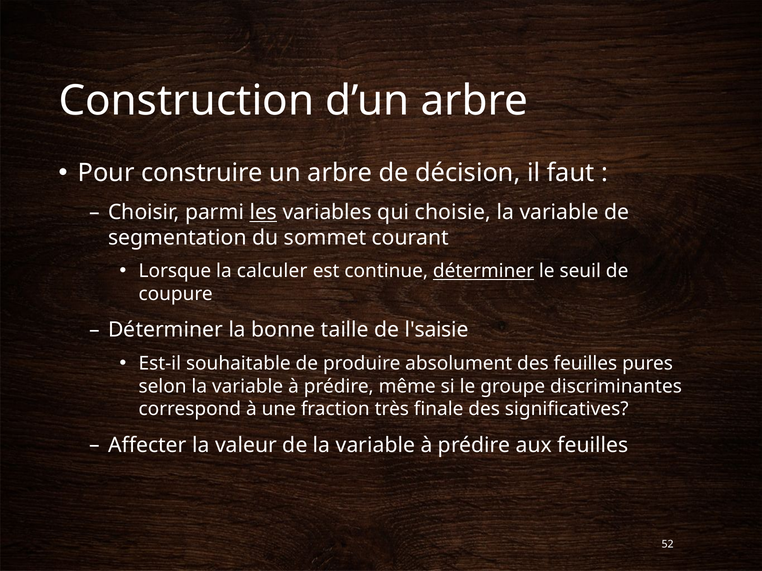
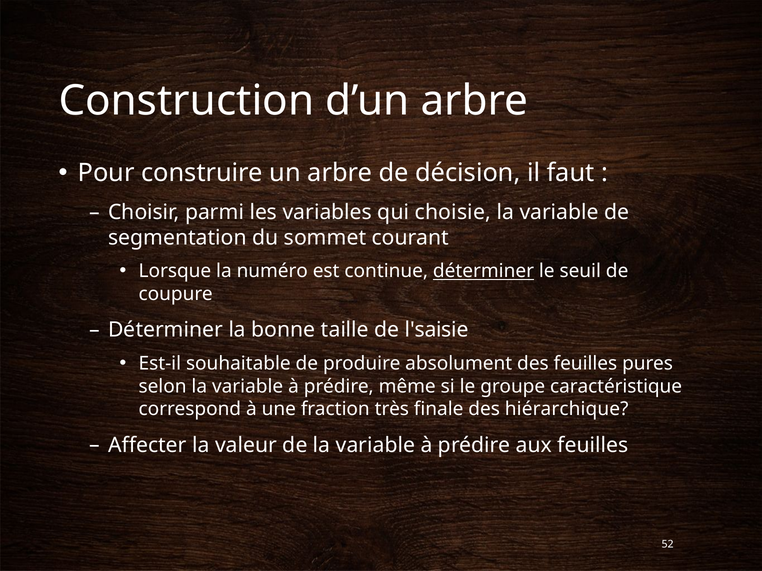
les underline: present -> none
calculer: calculer -> numéro
discriminantes: discriminantes -> caractéristique
significatives: significatives -> hiérarchique
